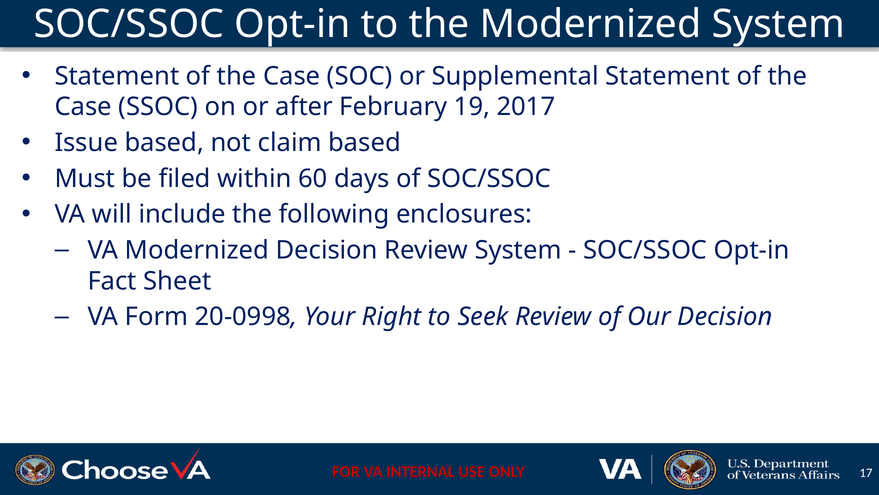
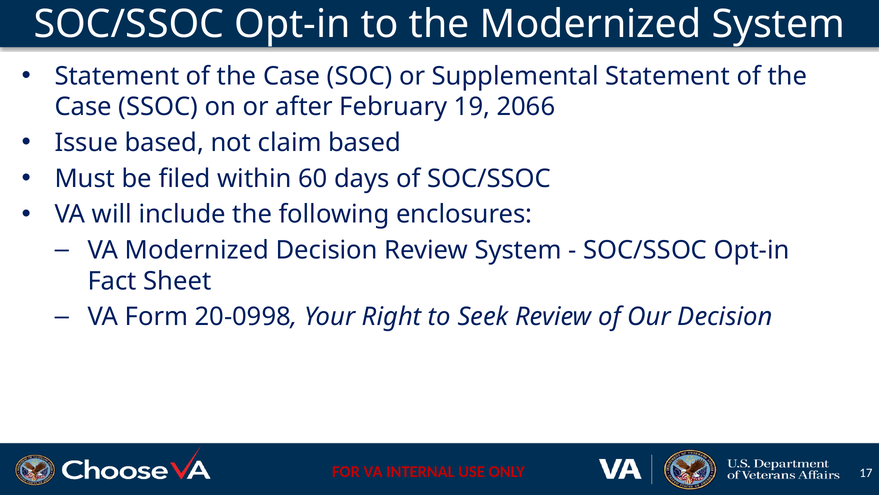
2017: 2017 -> 2066
